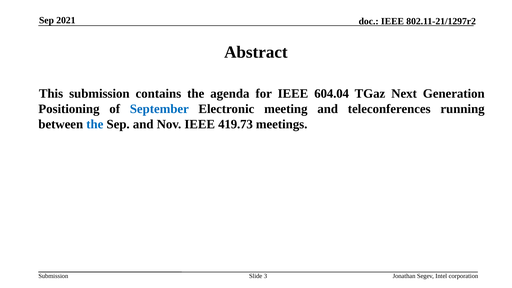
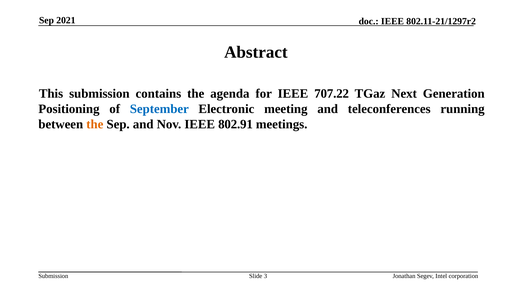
604.04: 604.04 -> 707.22
the at (95, 124) colour: blue -> orange
419.73: 419.73 -> 802.91
